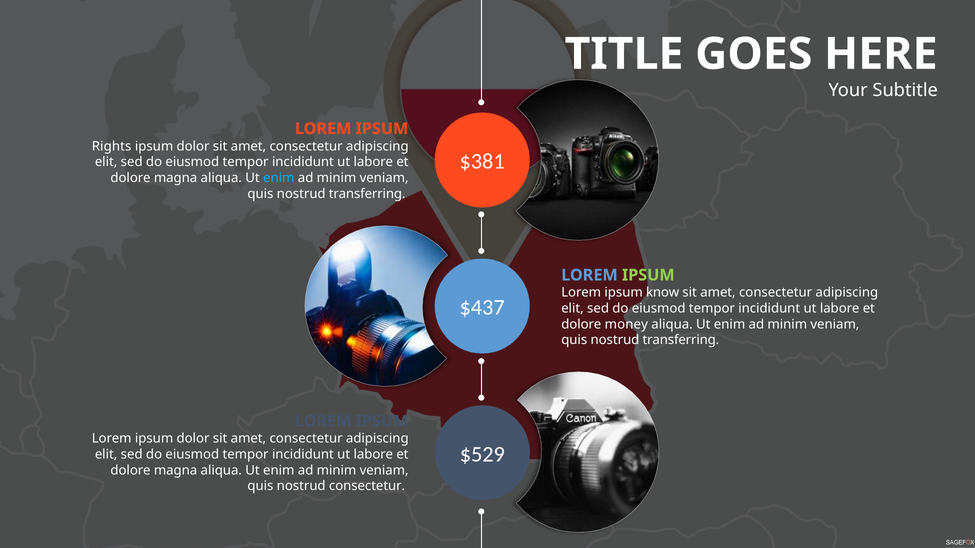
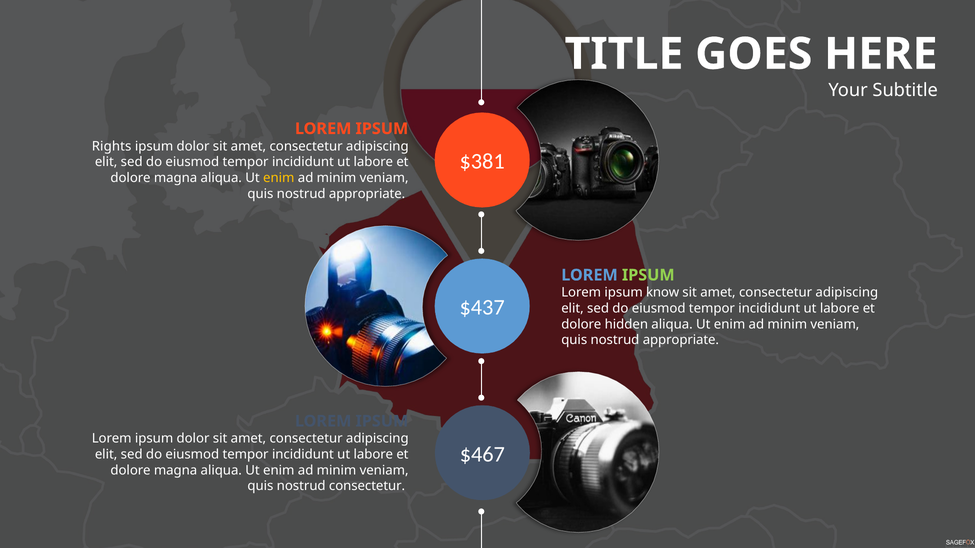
enim at (279, 178) colour: light blue -> yellow
transferring at (367, 194): transferring -> appropriate
money: money -> hidden
transferring at (681, 340): transferring -> appropriate
$529: $529 -> $467
